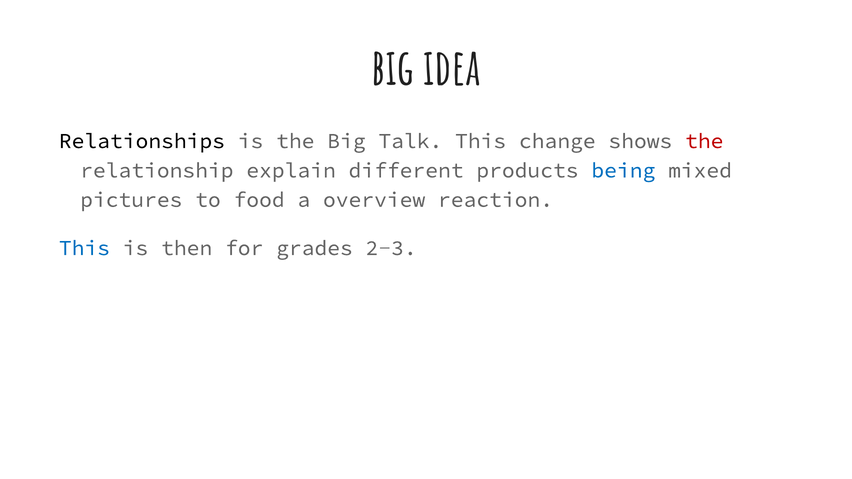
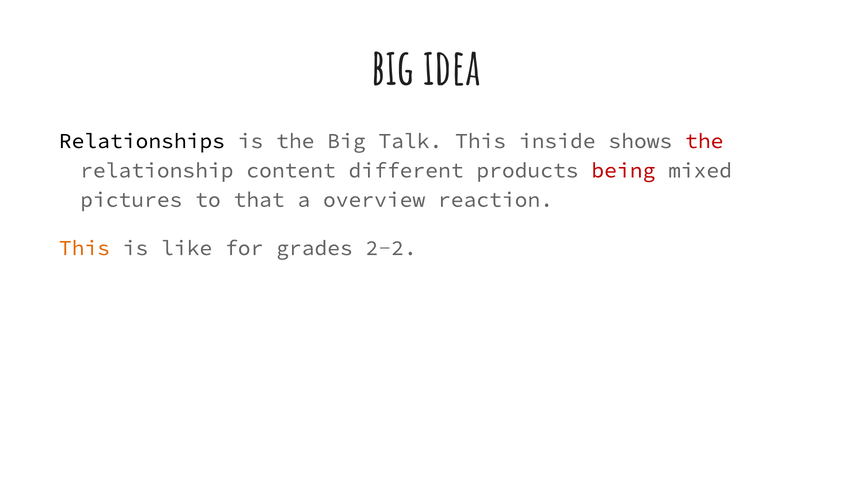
change: change -> inside
explain: explain -> content
being colour: blue -> red
food: food -> that
This at (84, 248) colour: blue -> orange
then: then -> like
2-3: 2-3 -> 2-2
